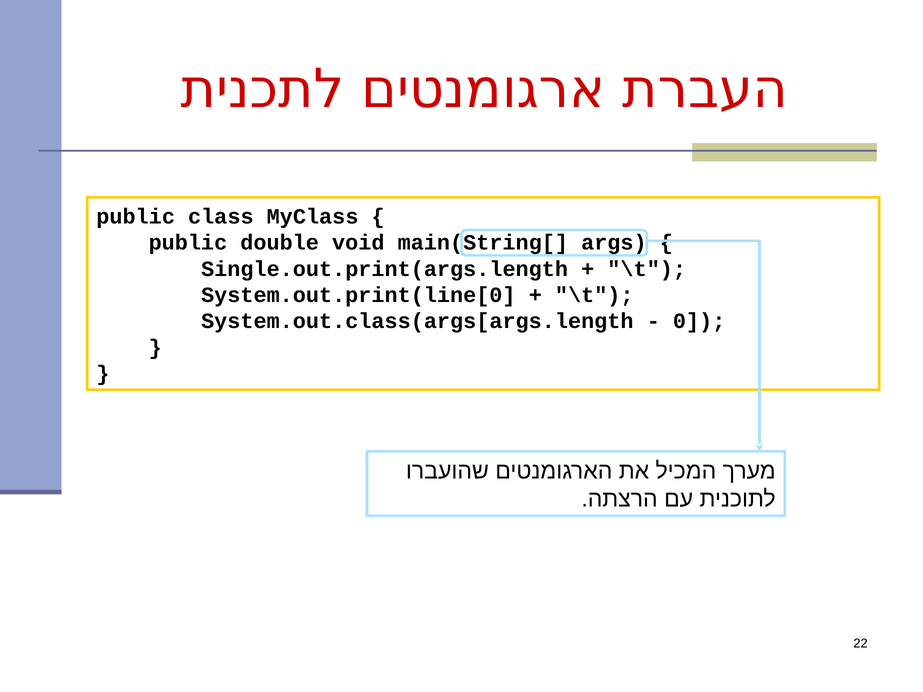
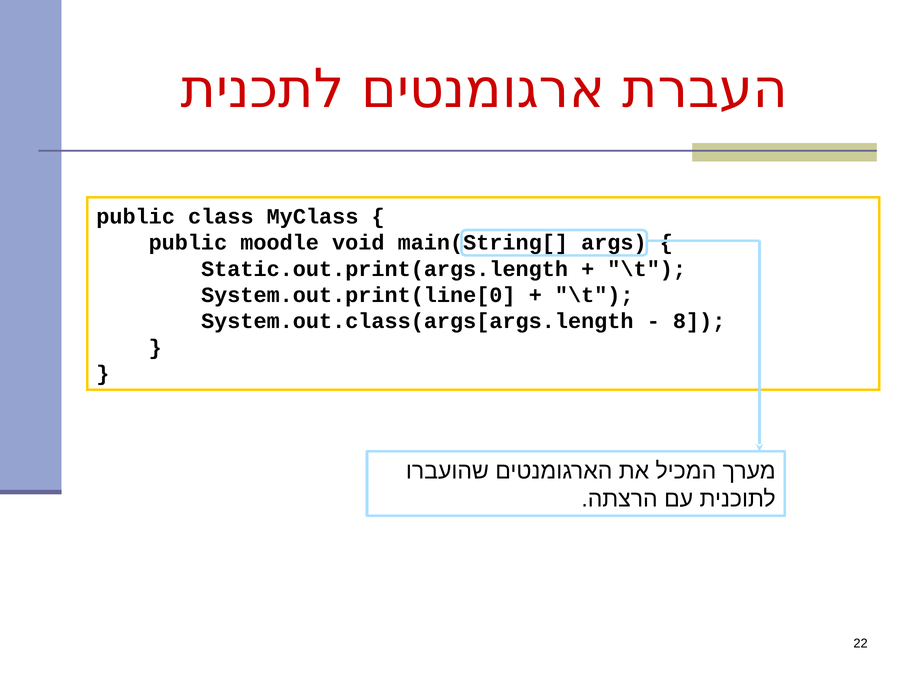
double: double -> moodle
Single.out.print(args.length: Single.out.print(args.length -> Static.out.print(args.length
0: 0 -> 8
